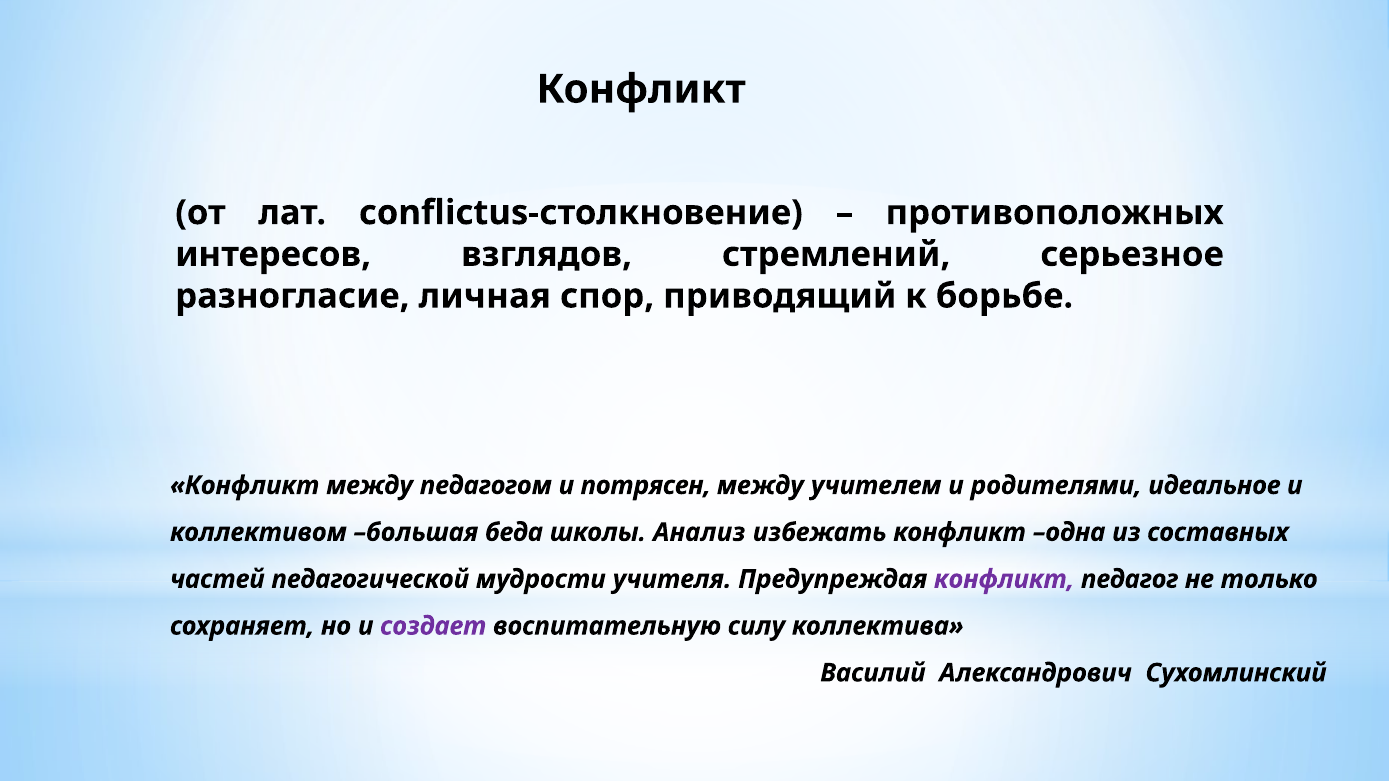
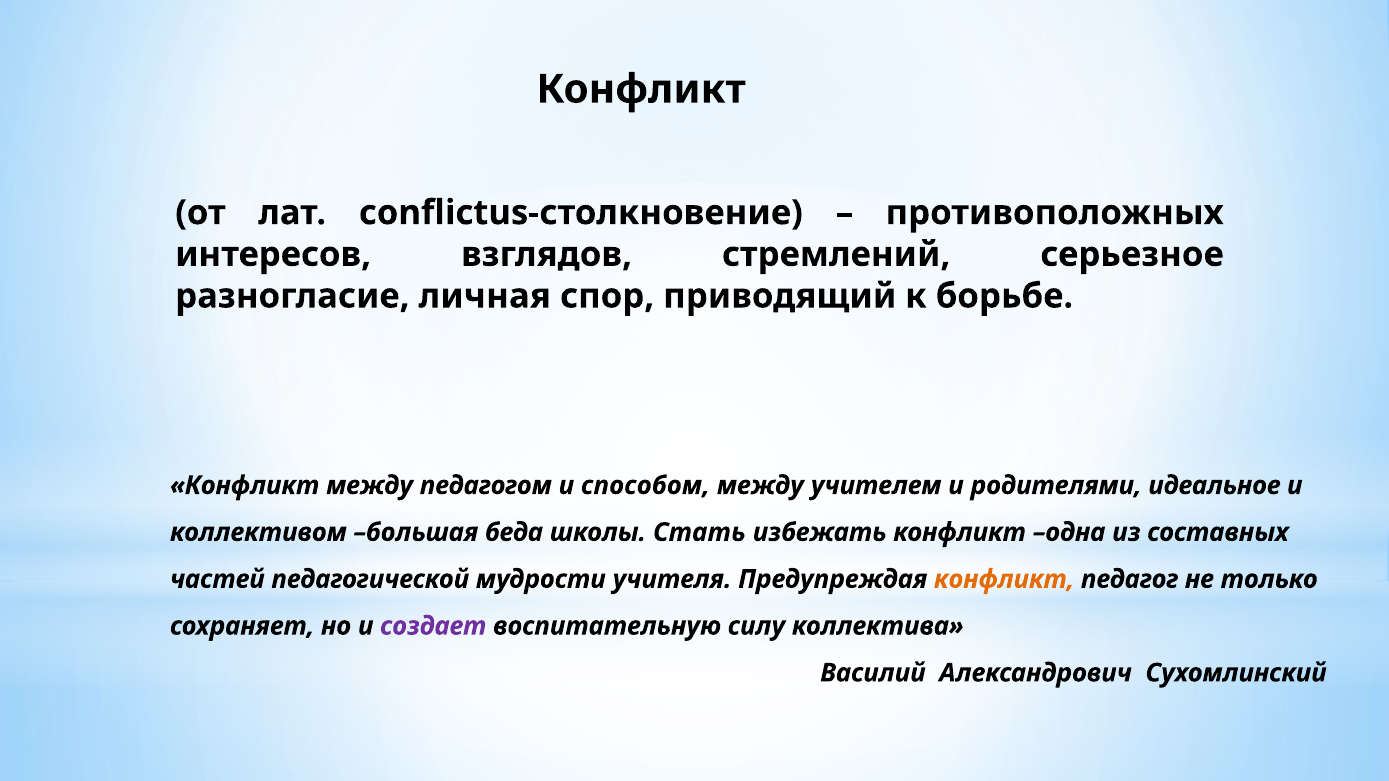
потрясен: потрясен -> способом
Анализ: Анализ -> Стать
конфликт at (1004, 579) colour: purple -> orange
